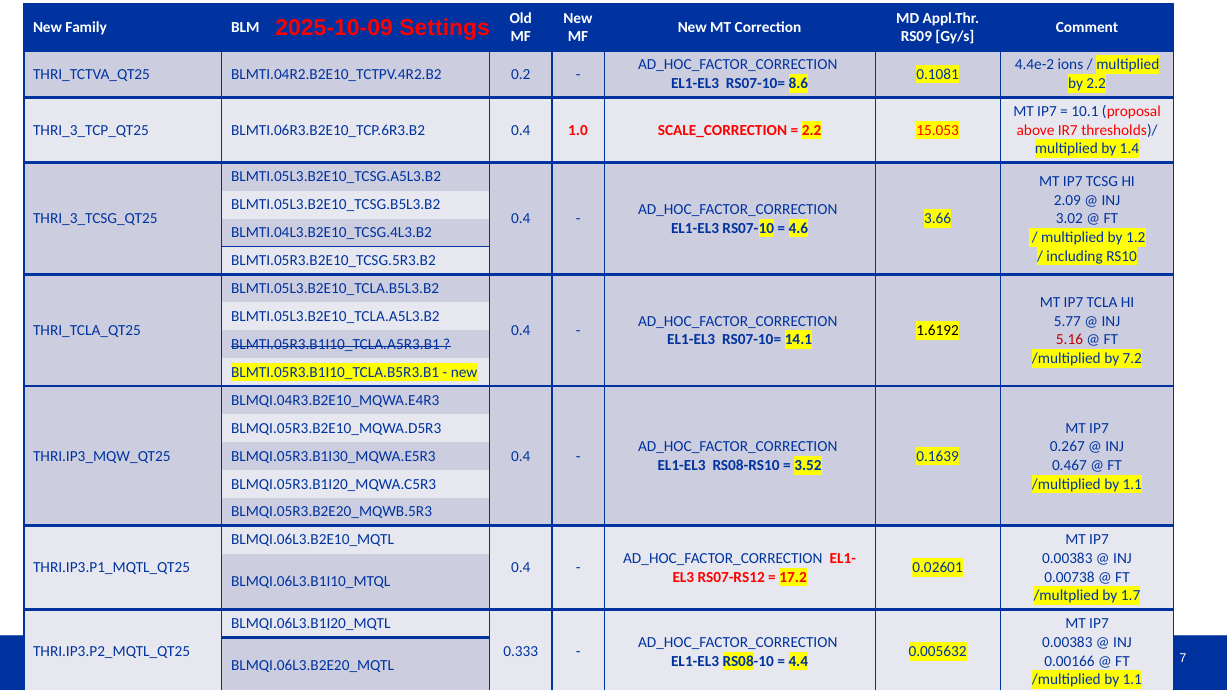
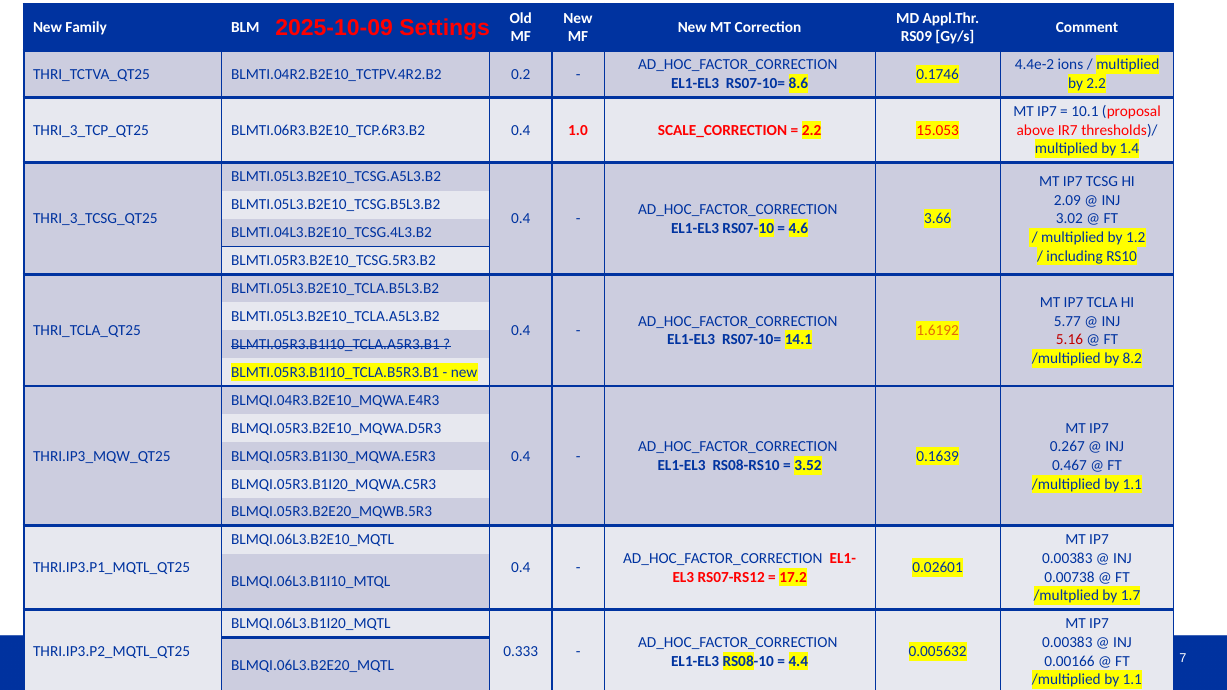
0.1081: 0.1081 -> 0.1746
1.6192 colour: black -> orange
7.2: 7.2 -> 8.2
